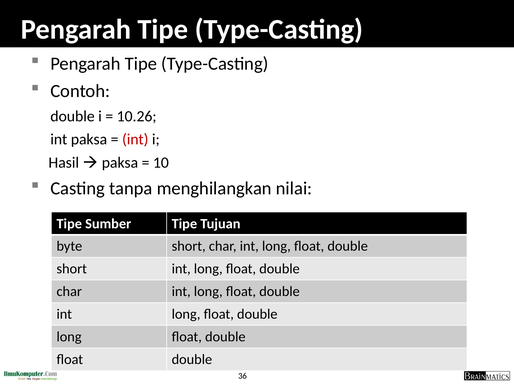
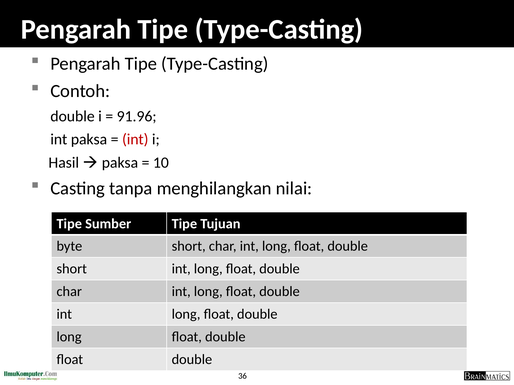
10.26: 10.26 -> 91.96
